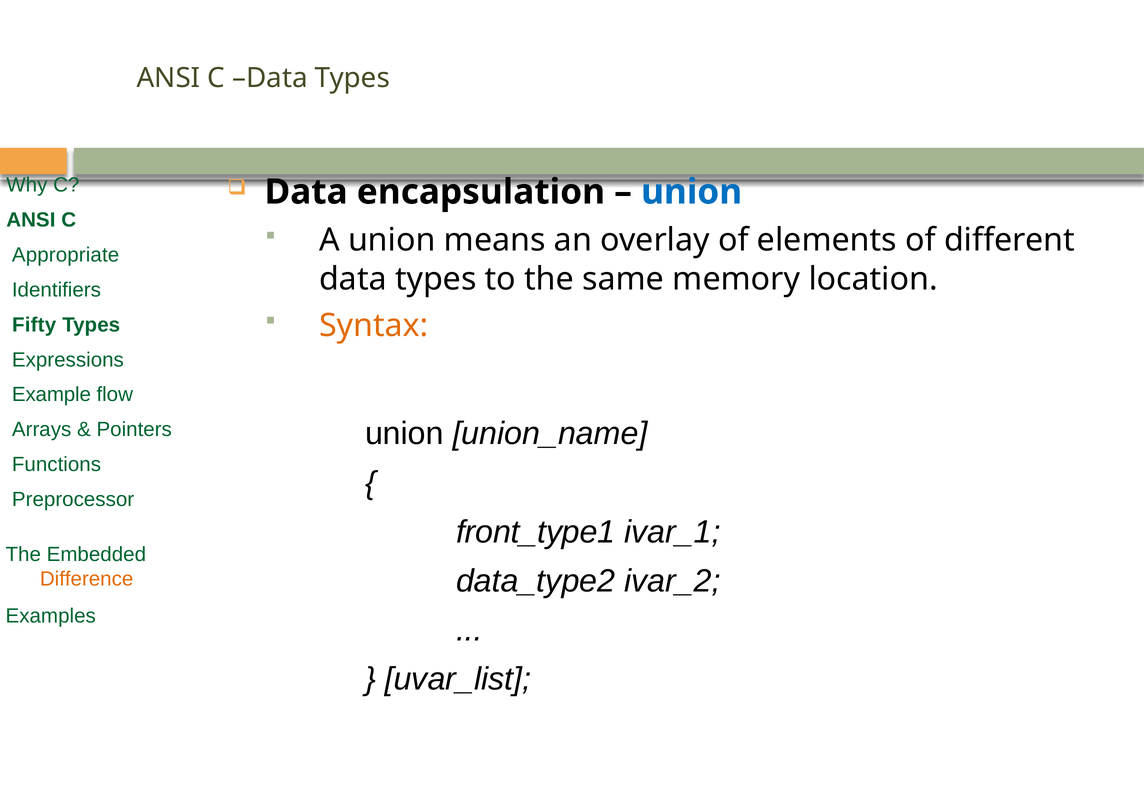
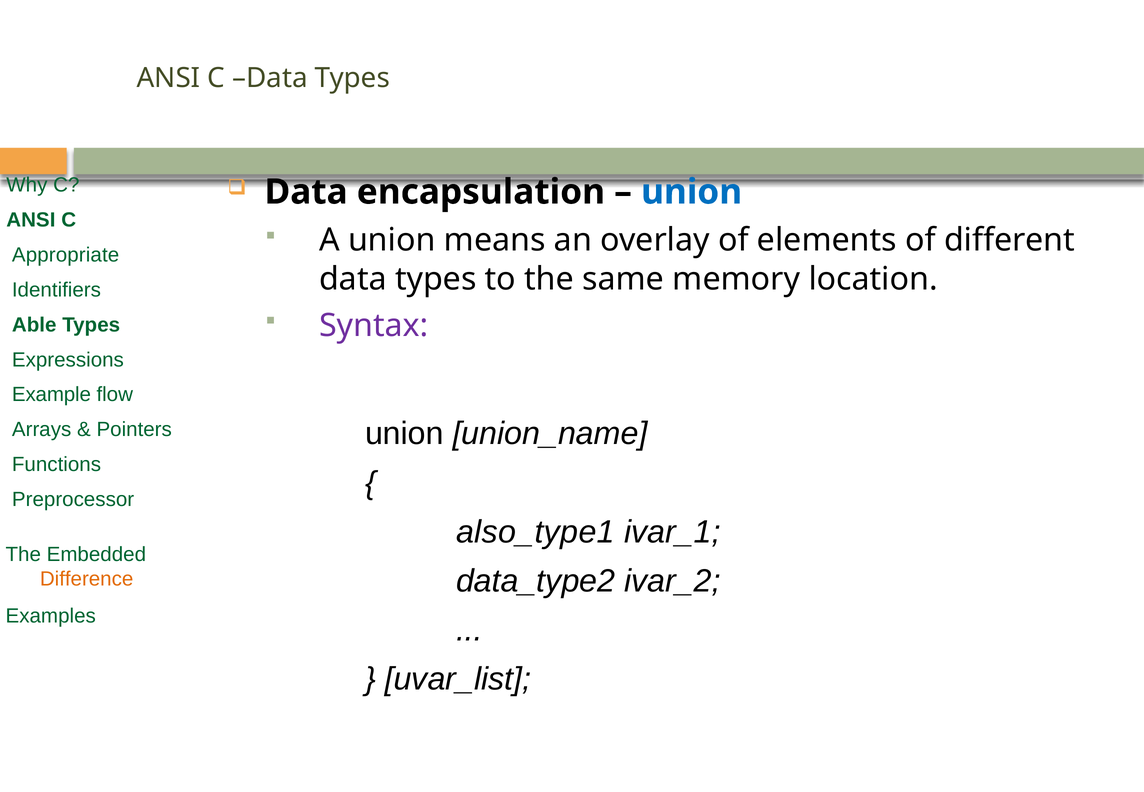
Syntax colour: orange -> purple
Fifty: Fifty -> Able
front_type1: front_type1 -> also_type1
